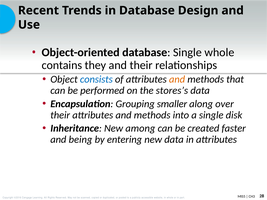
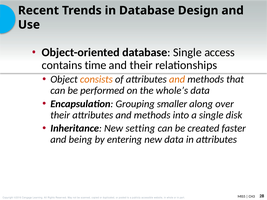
Single whole: whole -> access
they: they -> time
consists colour: blue -> orange
stores’s: stores’s -> whole’s
among: among -> setting
